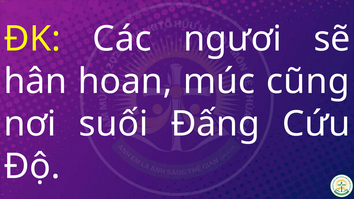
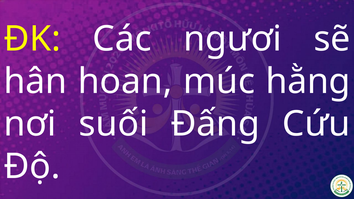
cũng: cũng -> hằng
